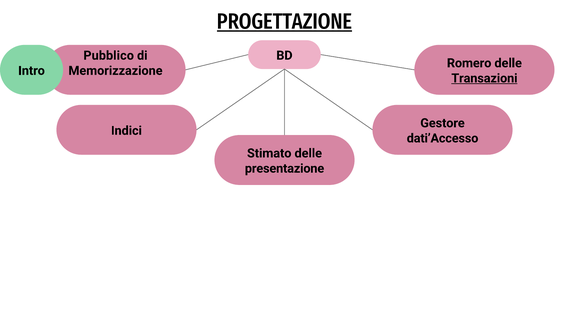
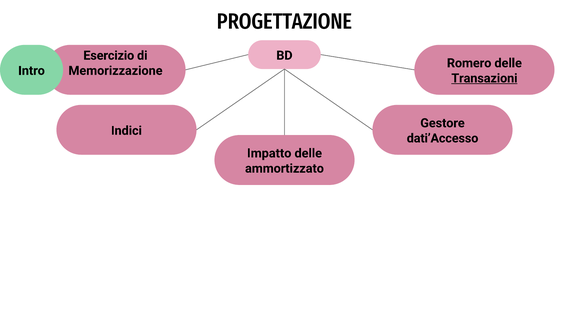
PROGETTAZIONE underline: present -> none
Pubblico: Pubblico -> Esercizio
Stimato: Stimato -> Impatto
presentazione: presentazione -> ammortizzato
